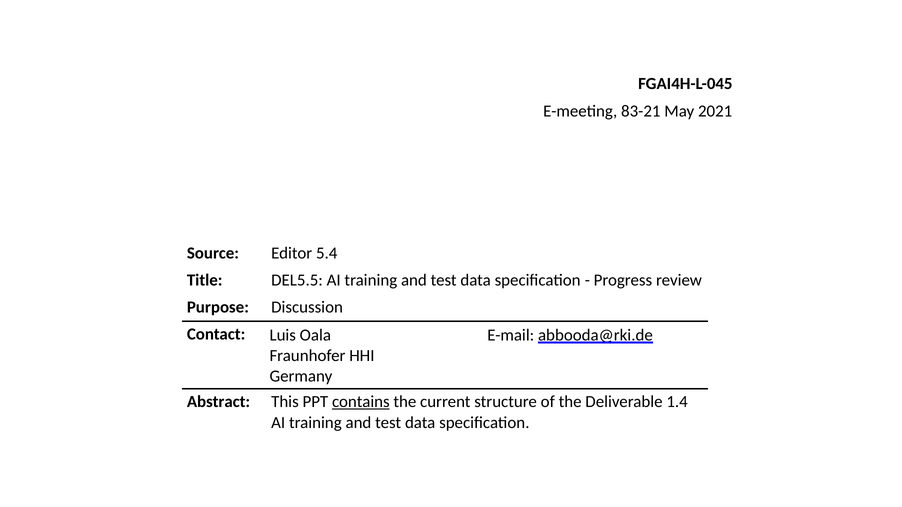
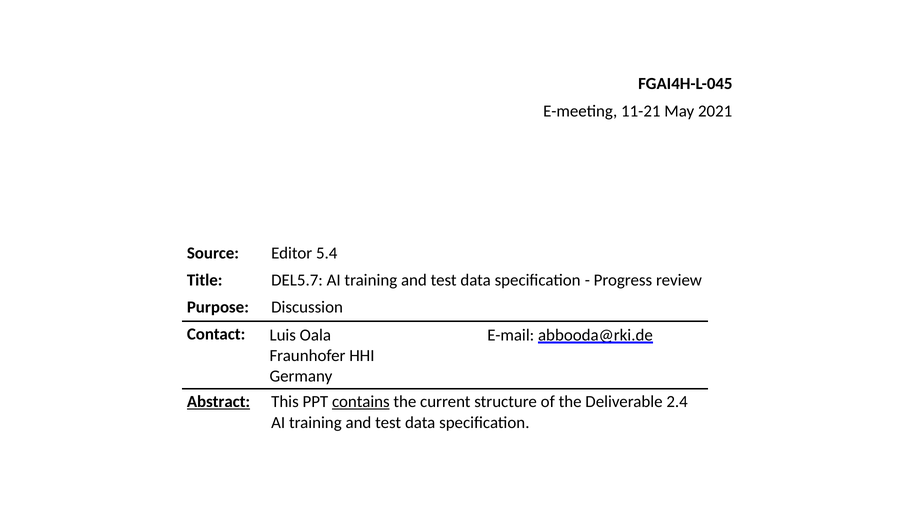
83-21: 83-21 -> 11-21
DEL5.5: DEL5.5 -> DEL5.7
Abstract underline: none -> present
1.4: 1.4 -> 2.4
